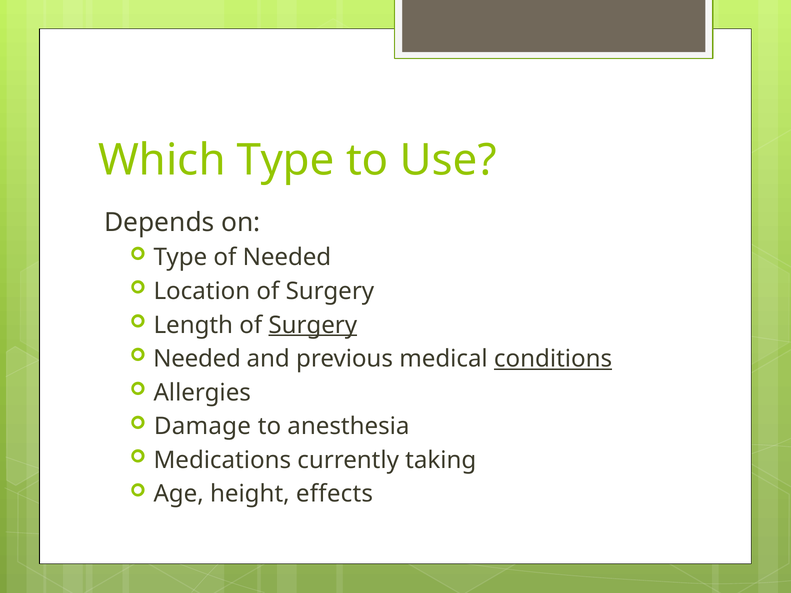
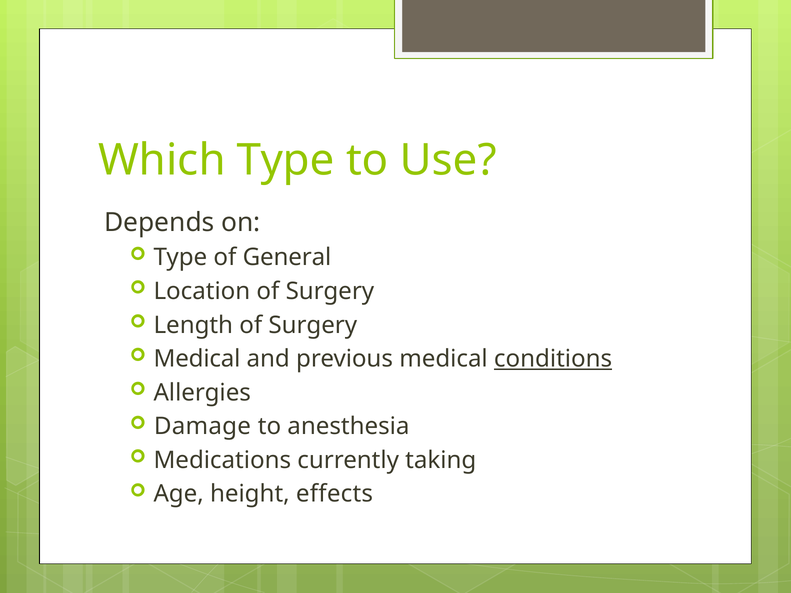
of Needed: Needed -> General
Surgery at (313, 325) underline: present -> none
Needed at (197, 359): Needed -> Medical
